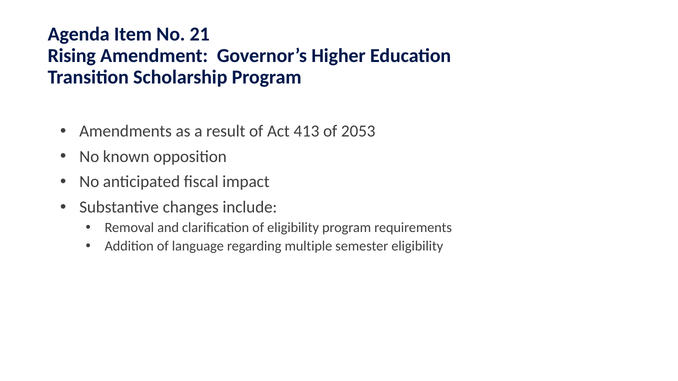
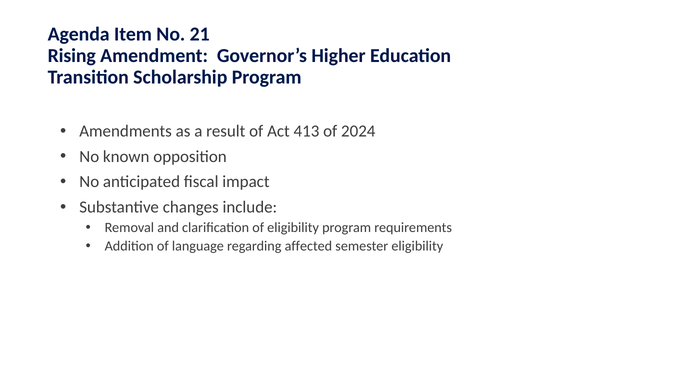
2053: 2053 -> 2024
multiple: multiple -> affected
